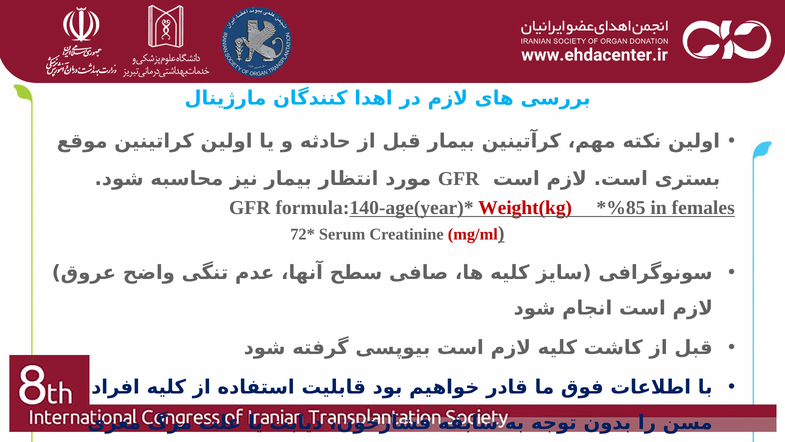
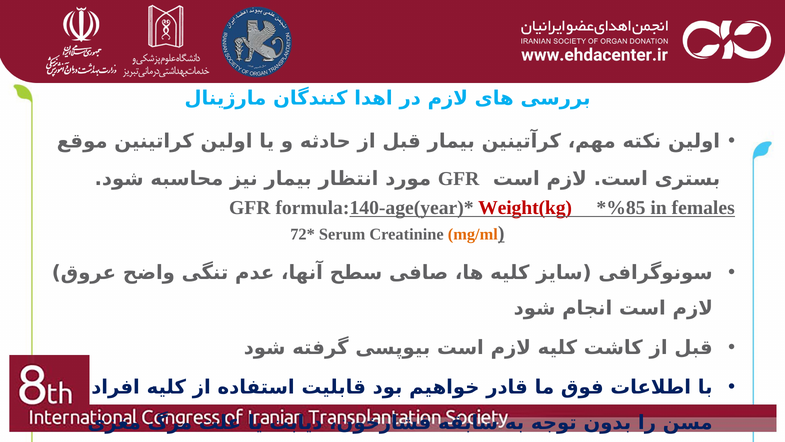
mg/ml colour: red -> orange
